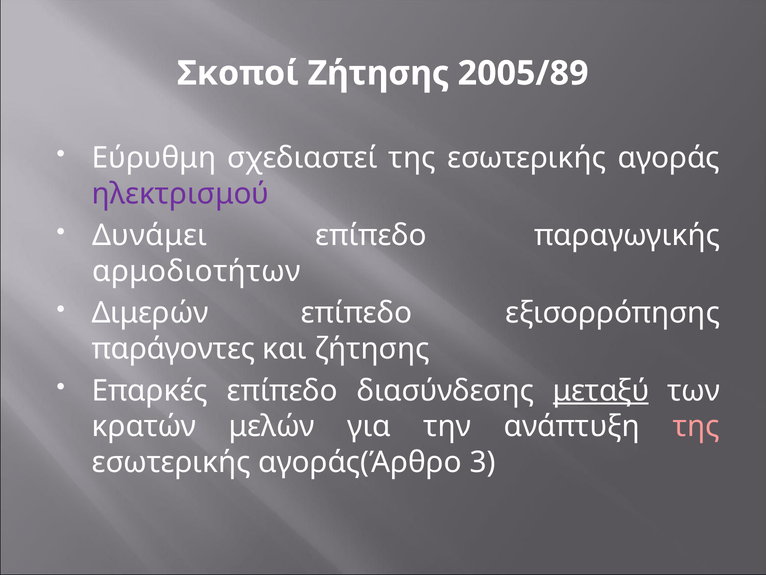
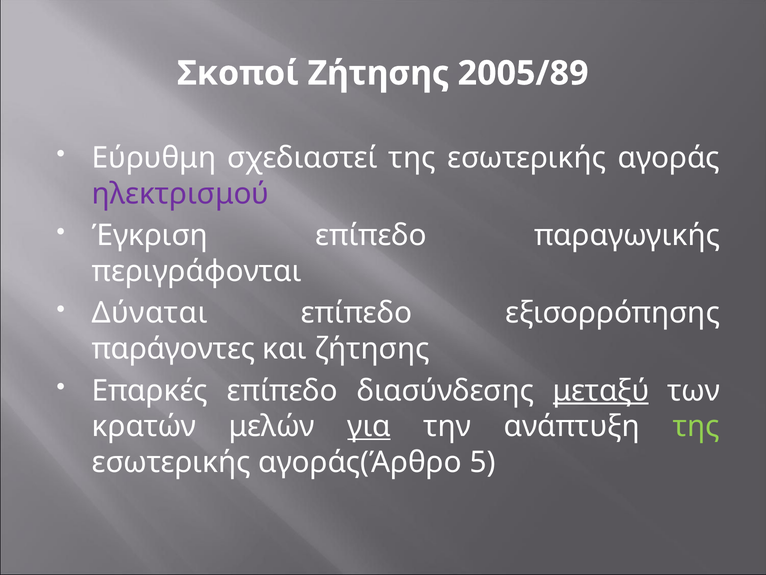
Δυνάμει: Δυνάμει -> Έγκριση
αρμοδιοτήτων: αρμοδιοτήτων -> περιγράφονται
Διμερών: Διμερών -> Δύναται
για underline: none -> present
της at (696, 426) colour: pink -> light green
3: 3 -> 5
